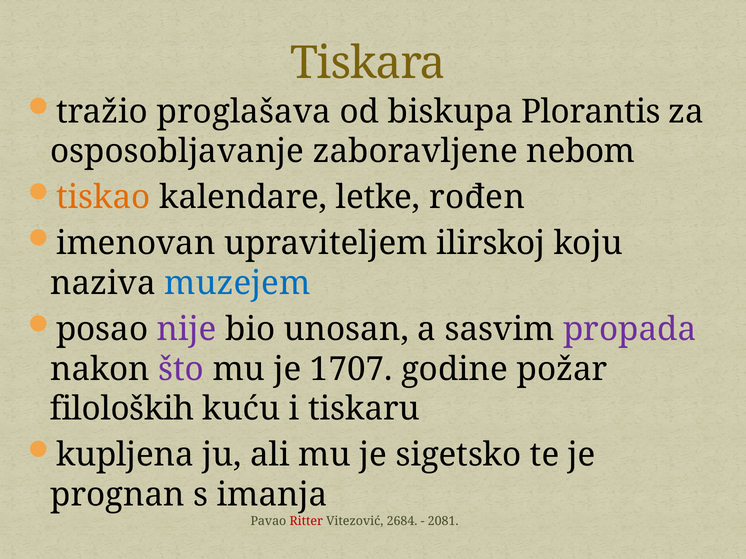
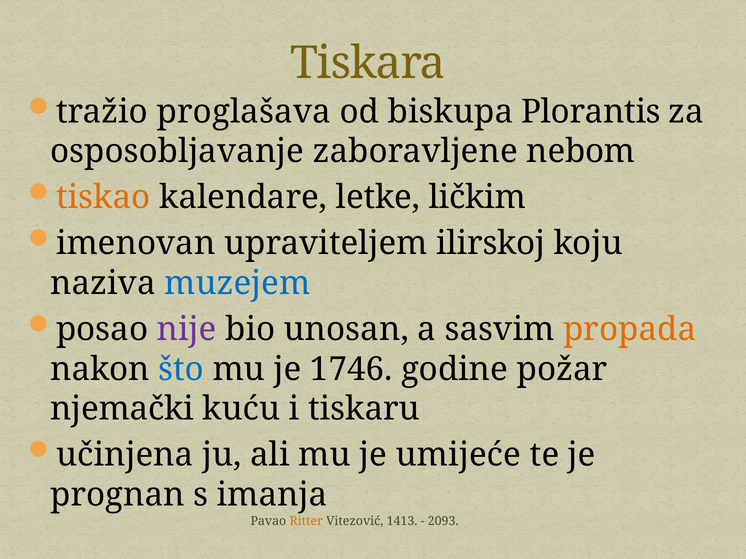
rođen: rođen -> ličkim
propada colour: purple -> orange
što colour: purple -> blue
1707: 1707 -> 1746
filoloških: filoloških -> njemački
kupljena: kupljena -> učinjena
sigetsko: sigetsko -> umijeće
Ritter colour: red -> orange
2684: 2684 -> 1413
2081: 2081 -> 2093
